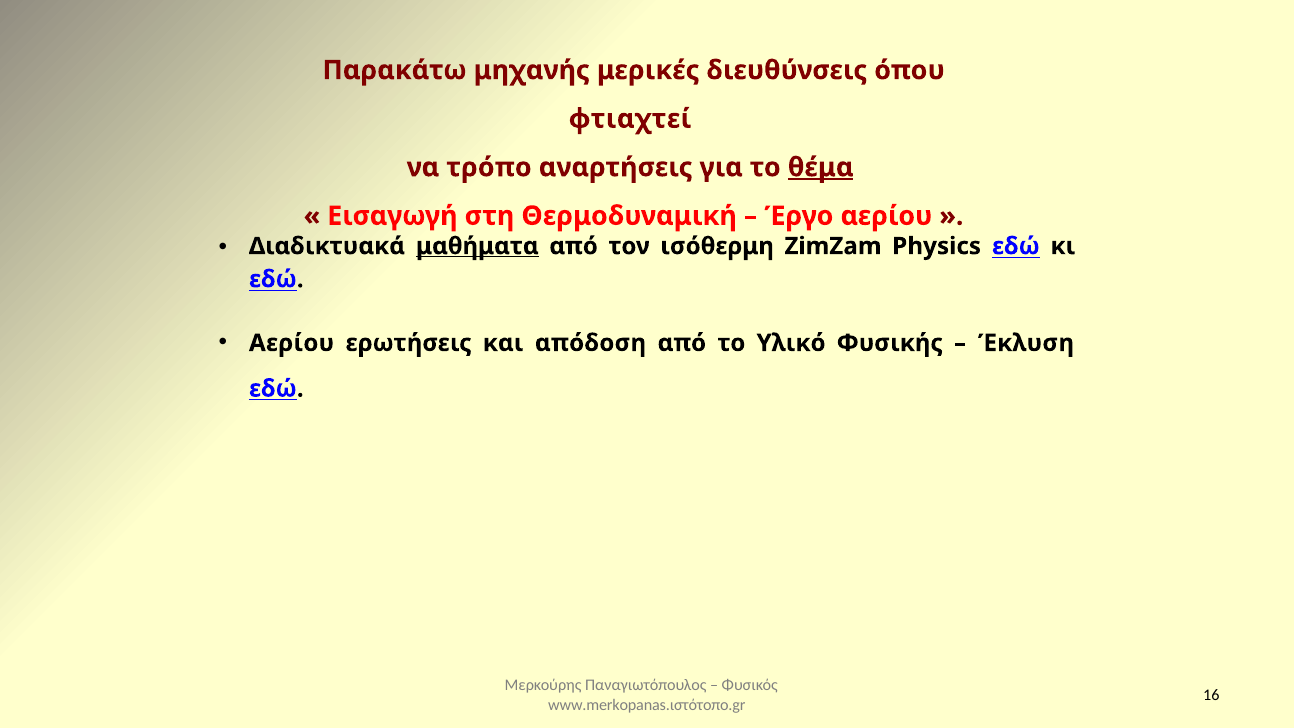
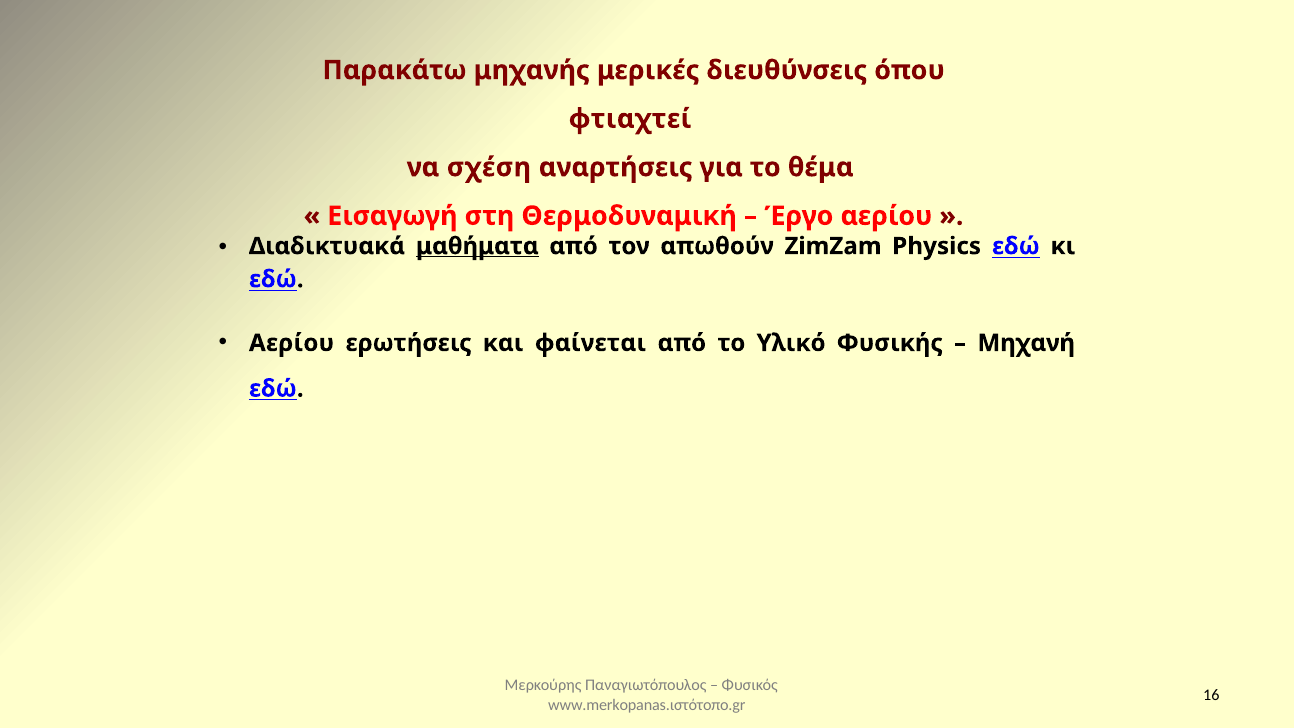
τρόπο: τρόπο -> σχέση
θέμα underline: present -> none
ισόθερμη: ισόθερμη -> απωθούν
απόδοση: απόδοση -> φαίνεται
Έκλυση: Έκλυση -> Μηχανή
